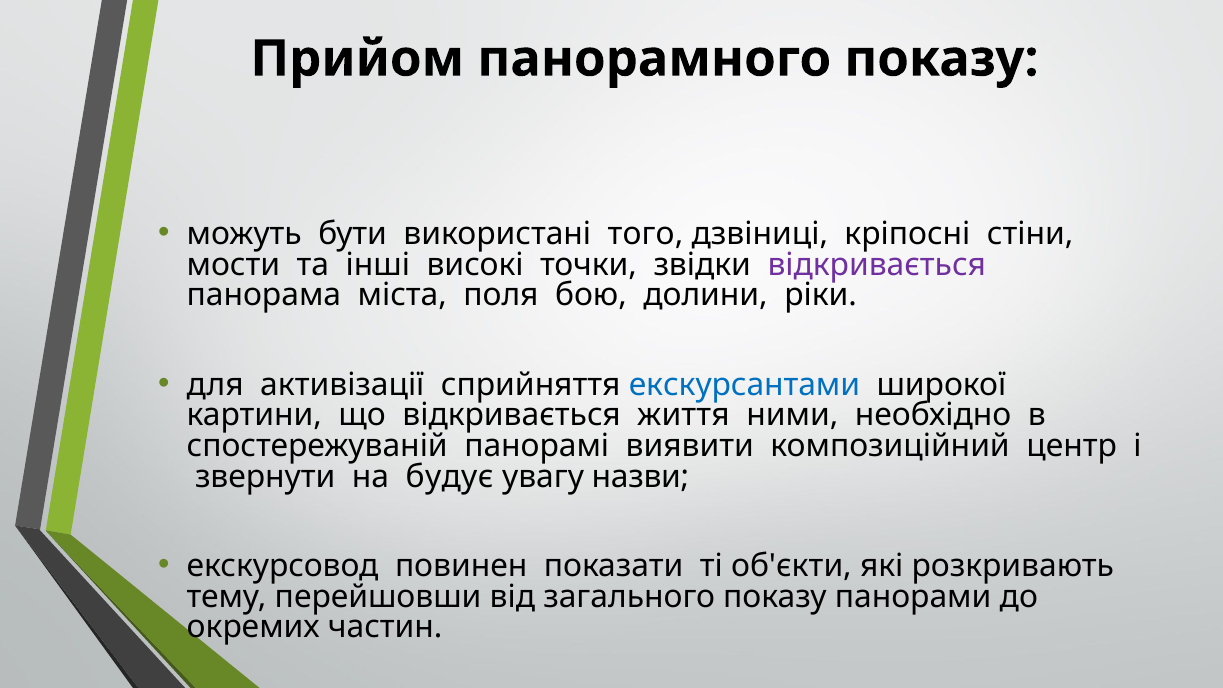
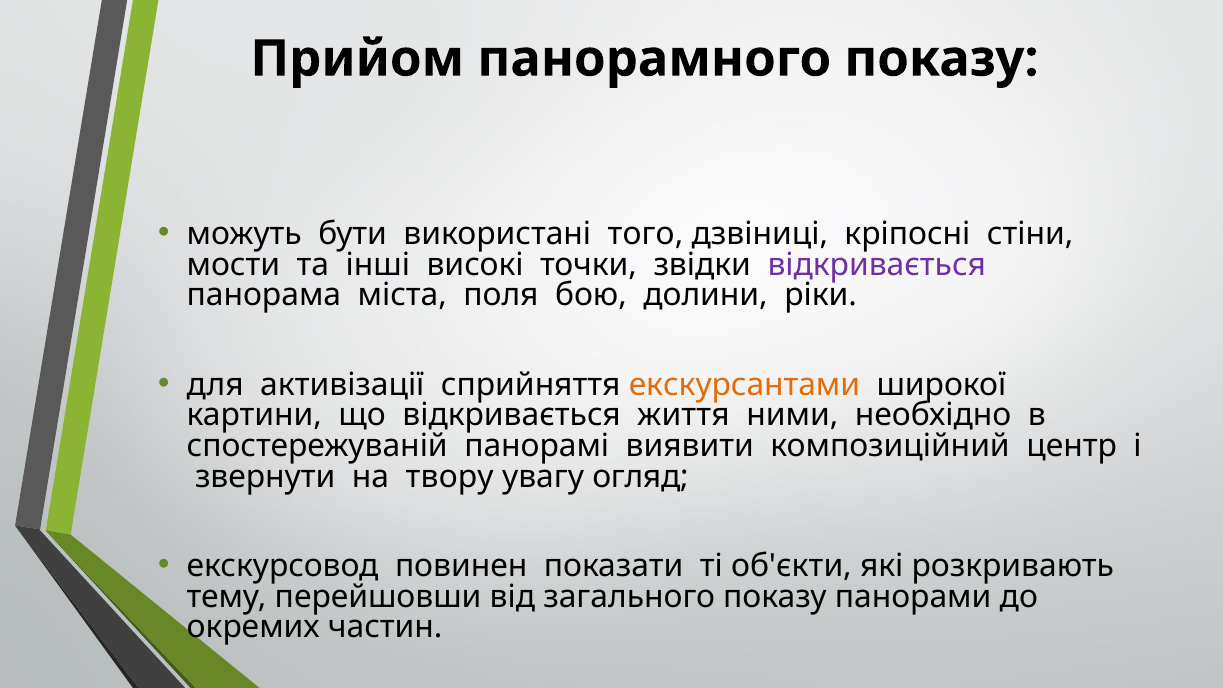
екскурсантами colour: blue -> orange
будує: будує -> твору
назви: назви -> огляд
